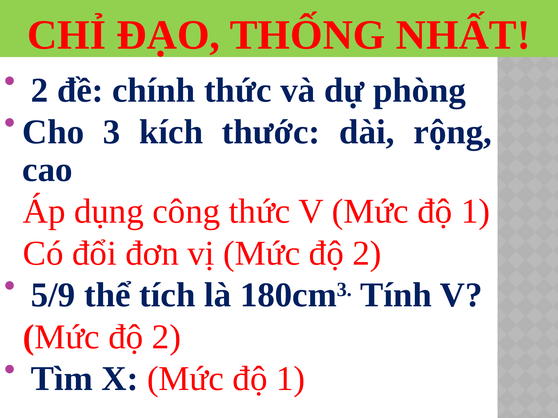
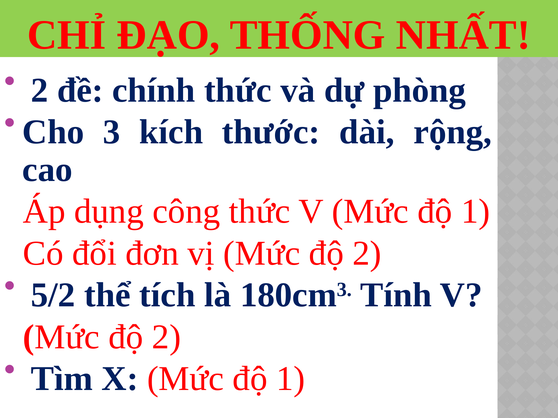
5/9: 5/9 -> 5/2
